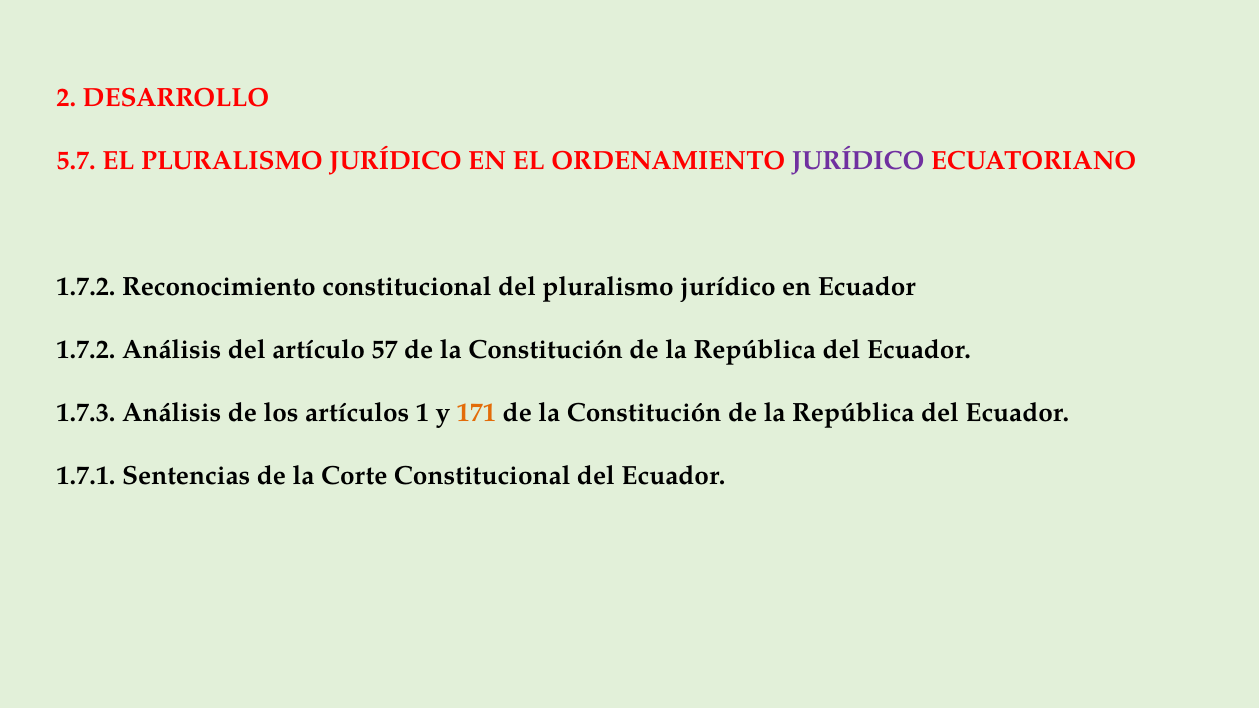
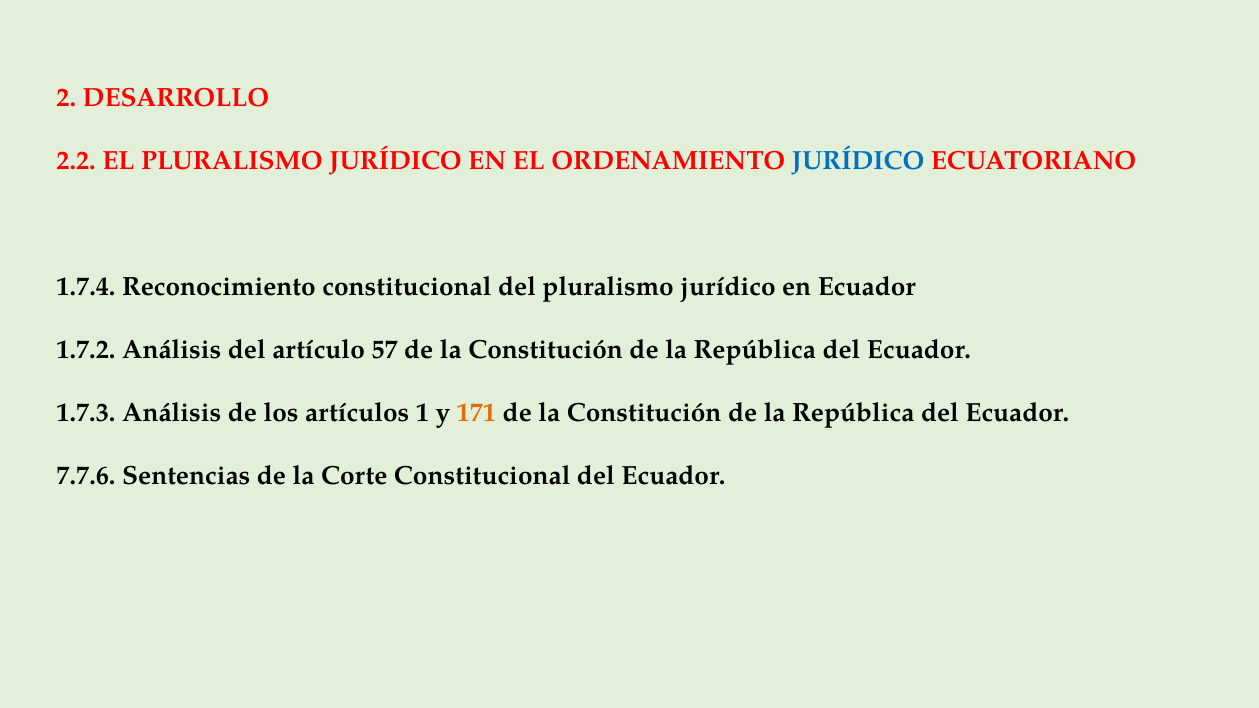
5.7: 5.7 -> 2.2
JURÍDICO at (858, 161) colour: purple -> blue
1.7.2 at (86, 287): 1.7.2 -> 1.7.4
1.7.1: 1.7.1 -> 7.7.6
